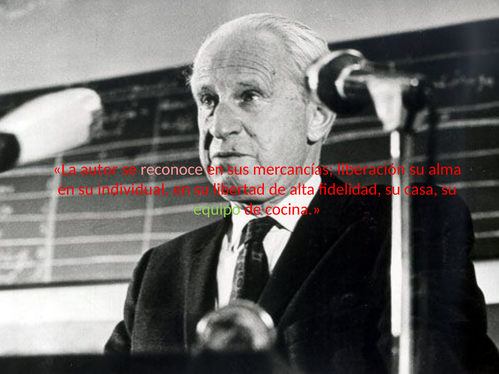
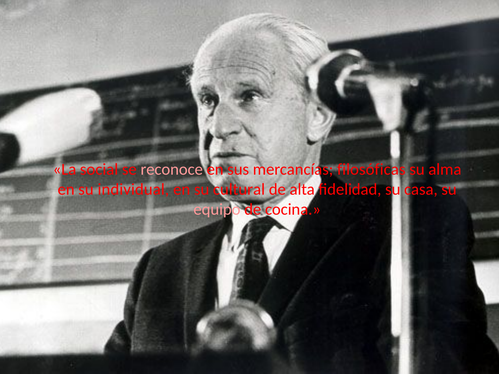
autor: autor -> social
liberación: liberación -> filosóficas
libertad: libertad -> cultural
equipo colour: light green -> pink
